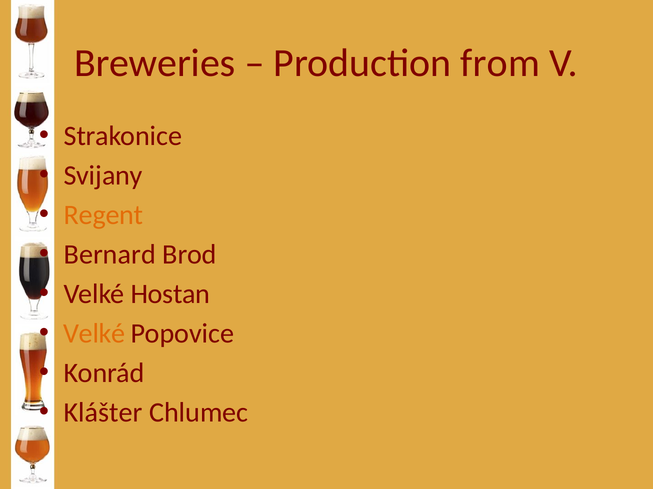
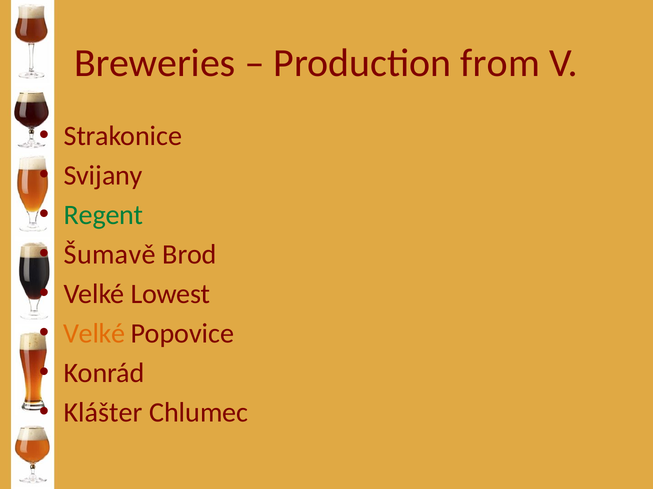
Regent colour: orange -> green
Bernard: Bernard -> Šumavě
Hostan: Hostan -> Lowest
